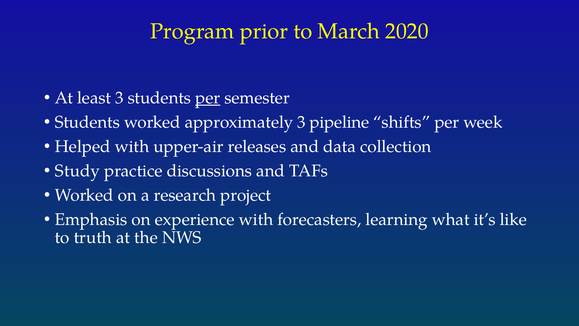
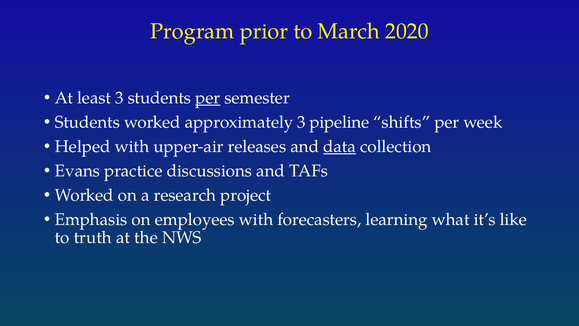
data underline: none -> present
Study: Study -> Evans
experience: experience -> employees
